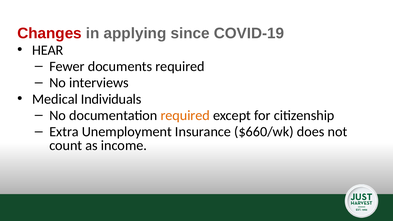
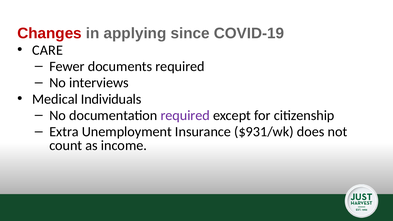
HEAR: HEAR -> CARE
required at (185, 115) colour: orange -> purple
$660/wk: $660/wk -> $931/wk
